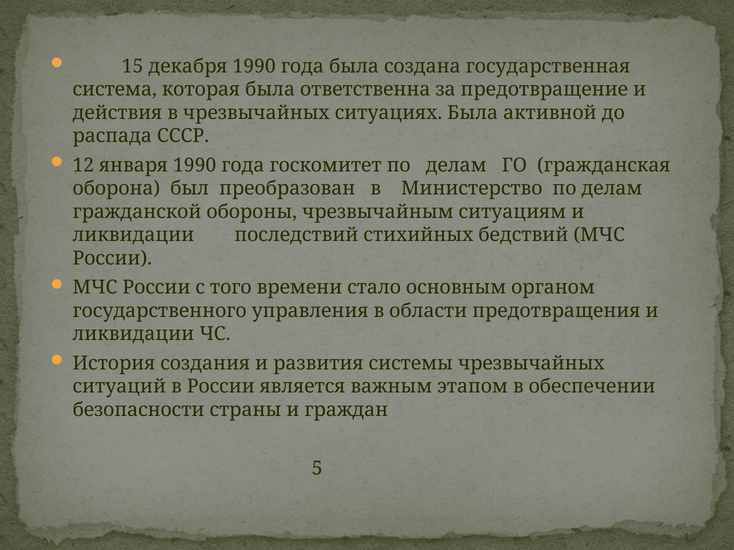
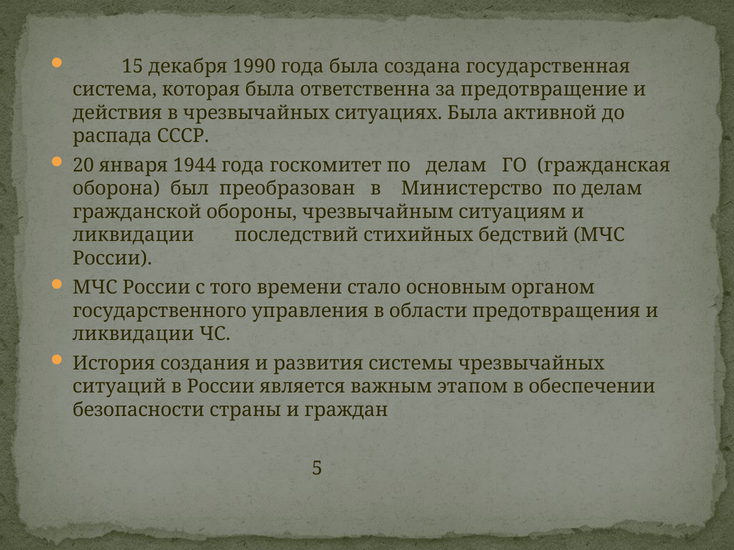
12: 12 -> 20
января 1990: 1990 -> 1944
